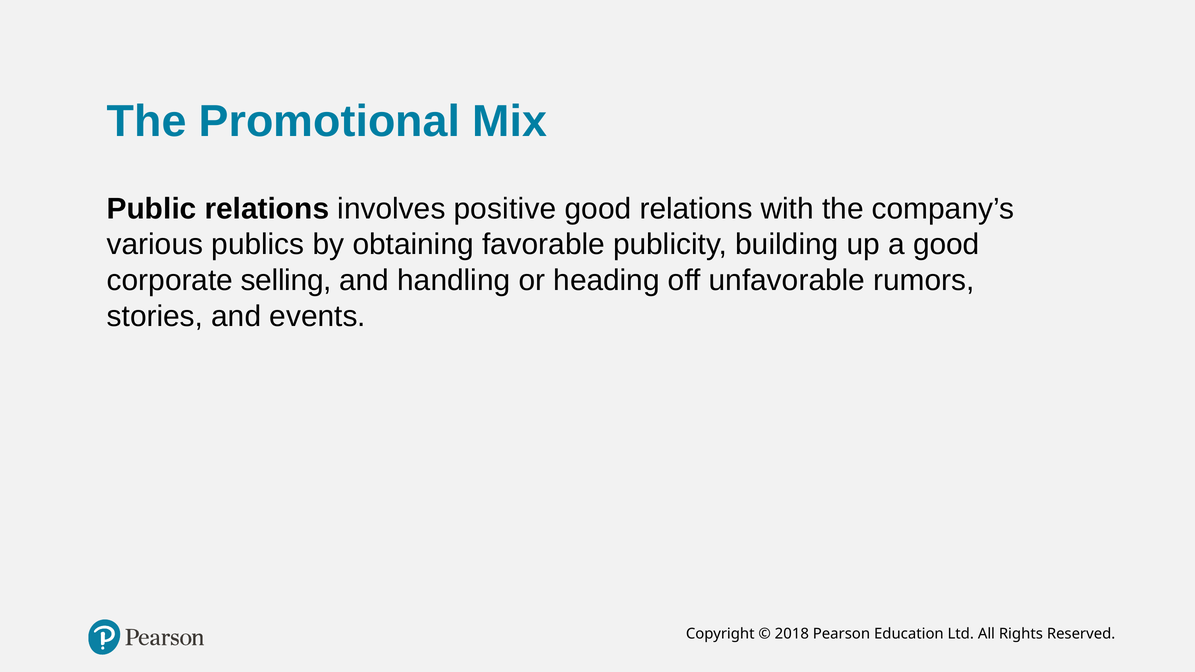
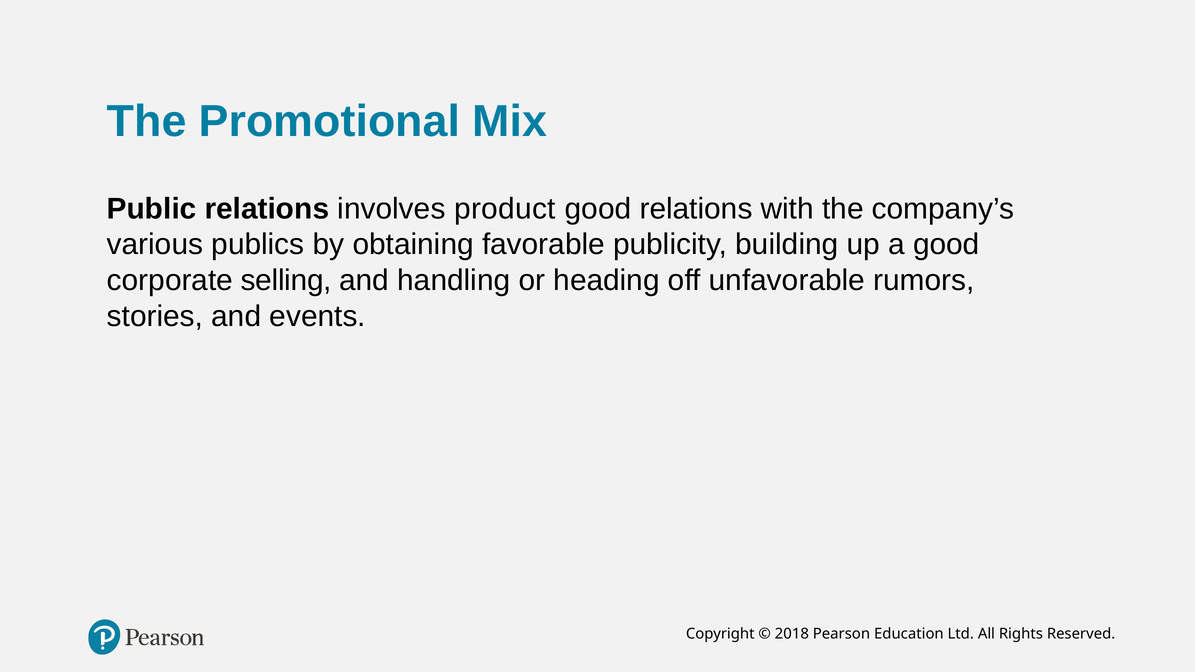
positive: positive -> product
